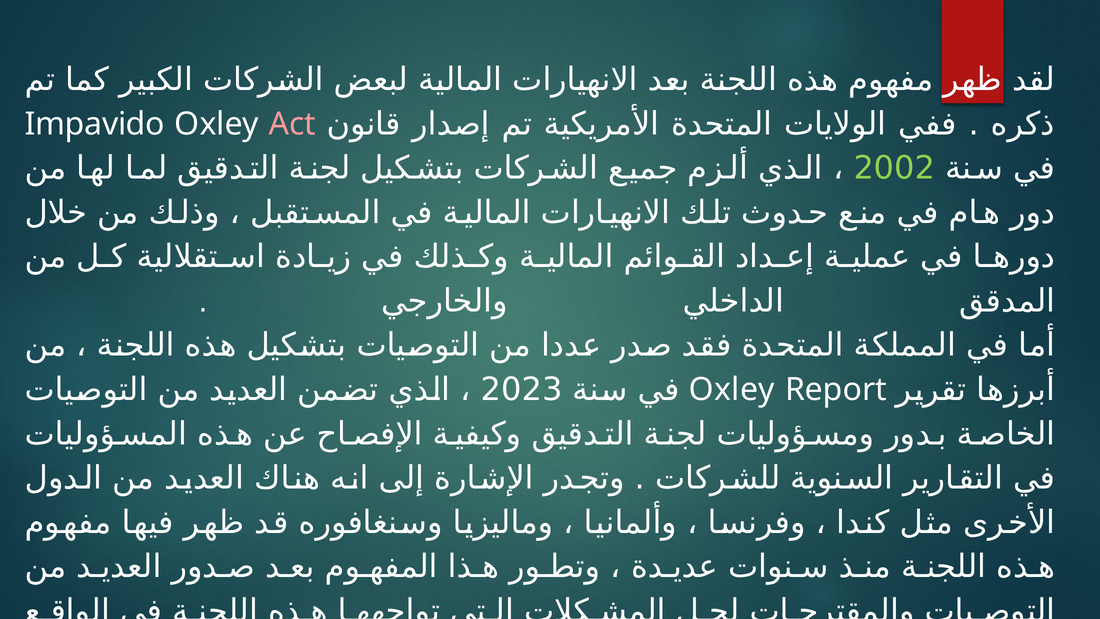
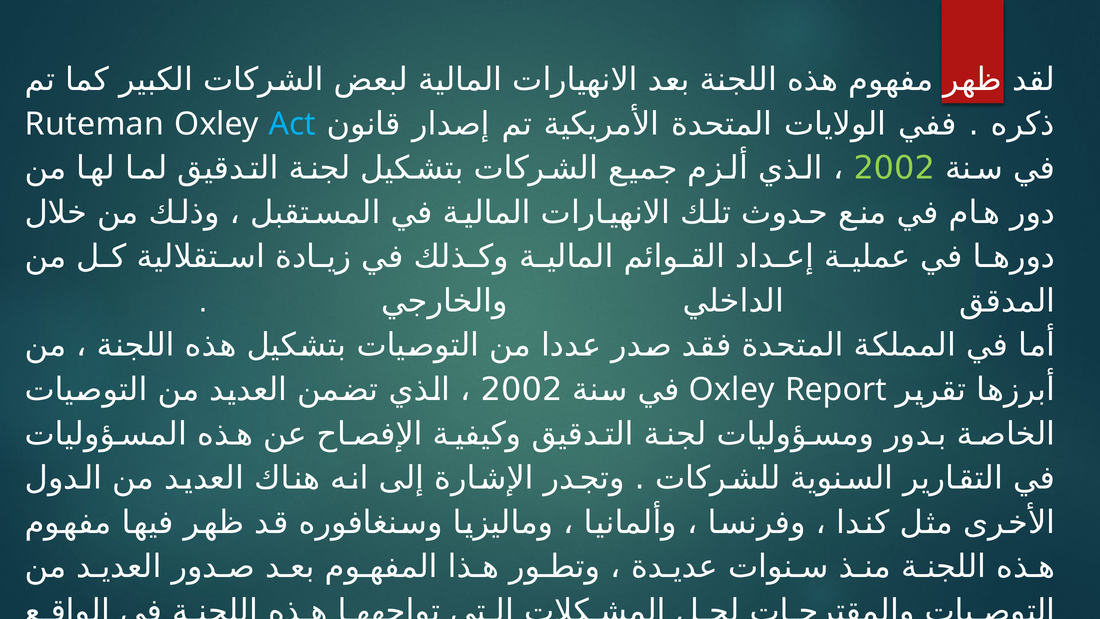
Impavido: Impavido -> Ruteman
Act colour: pink -> light blue
2023 at (522, 389): 2023 -> 2002
